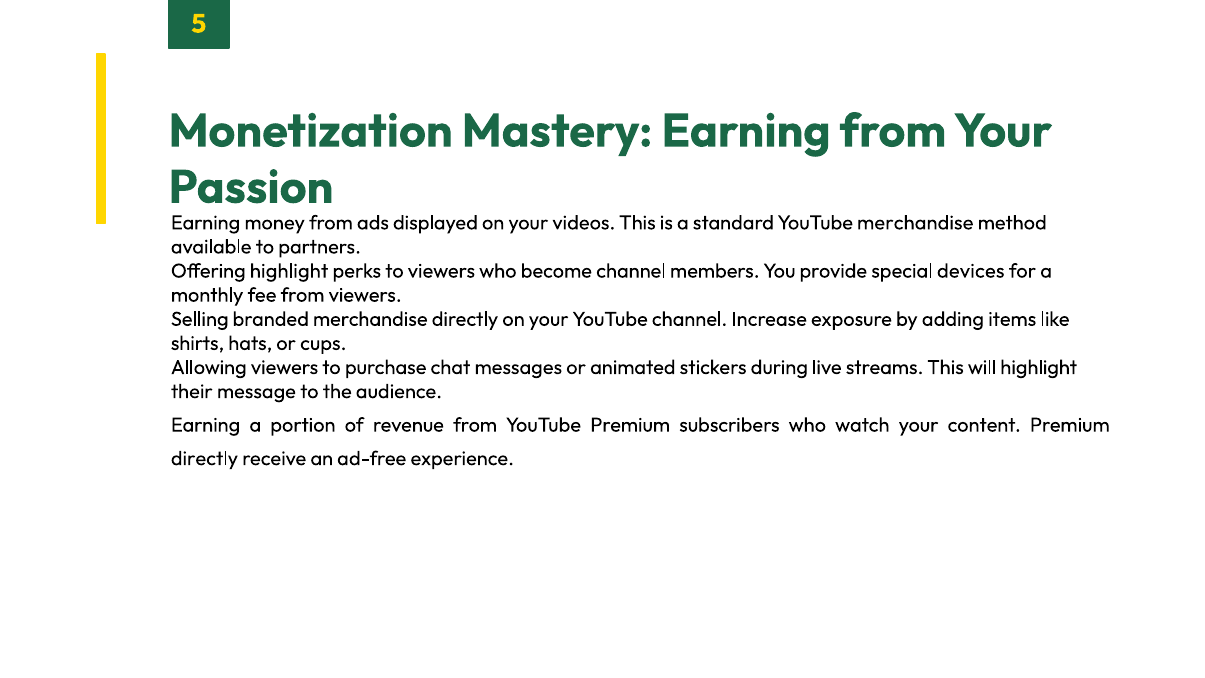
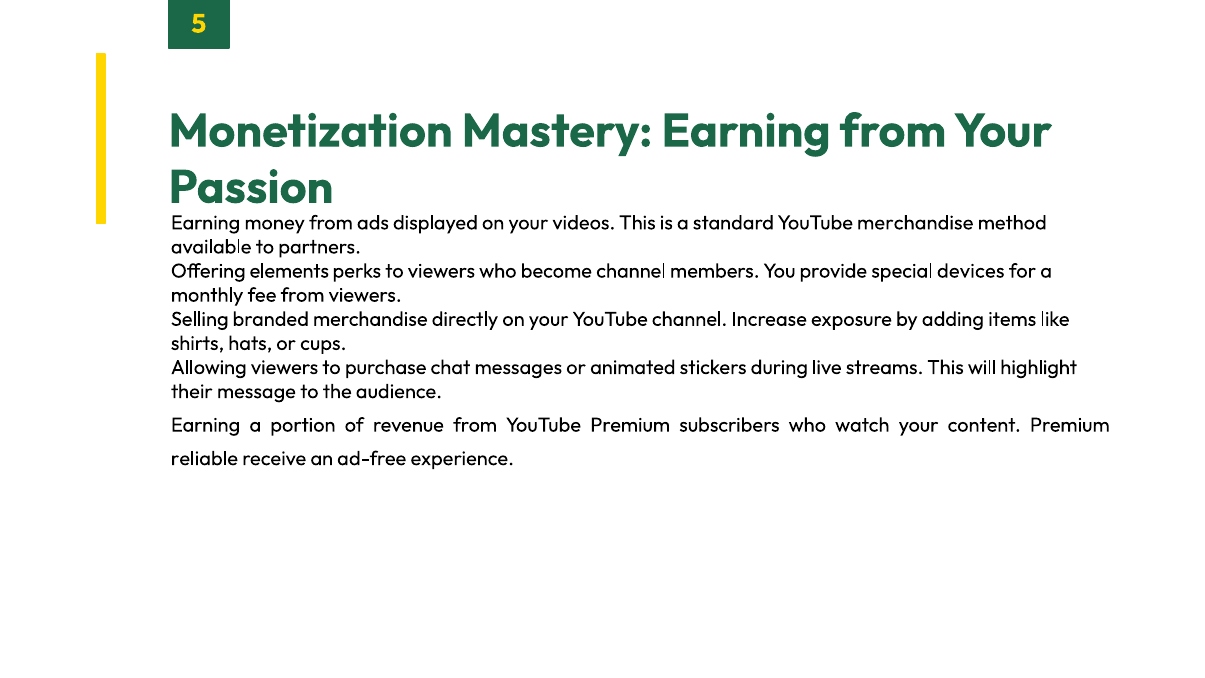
Offering highlight: highlight -> elements
directly at (204, 458): directly -> reliable
